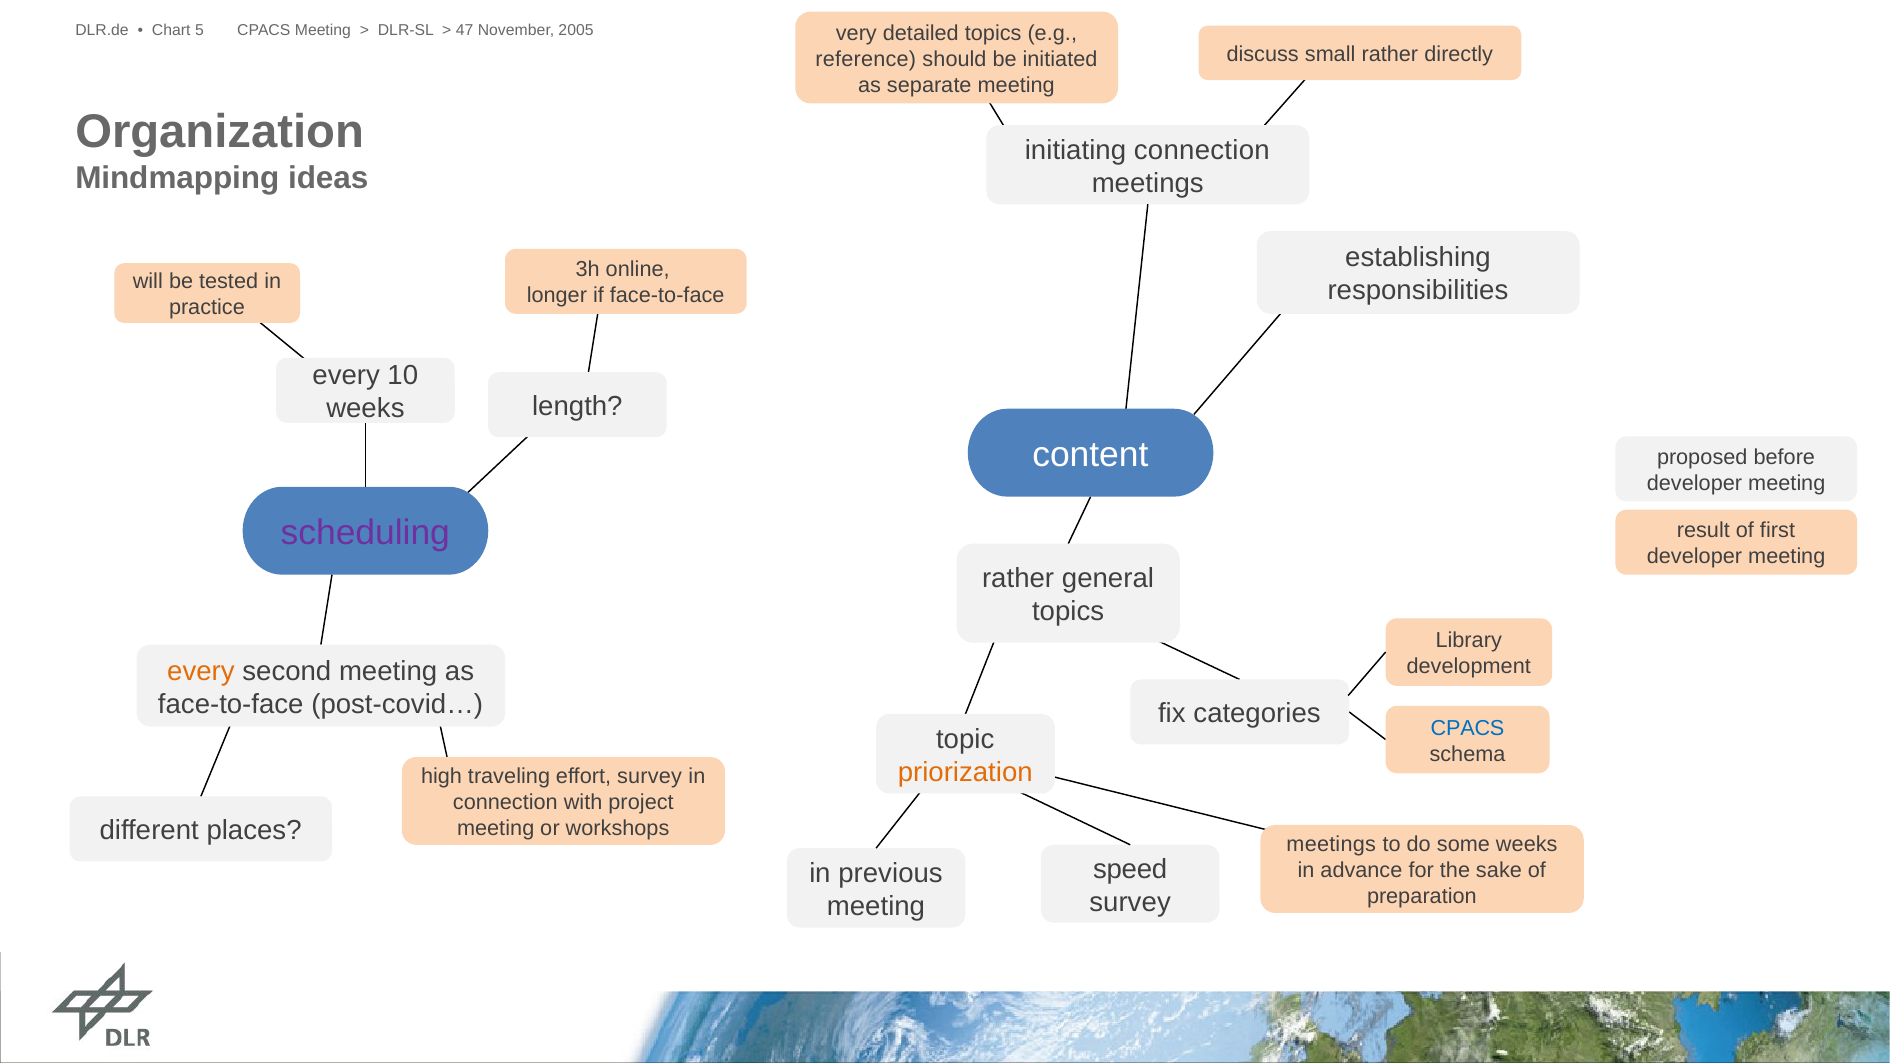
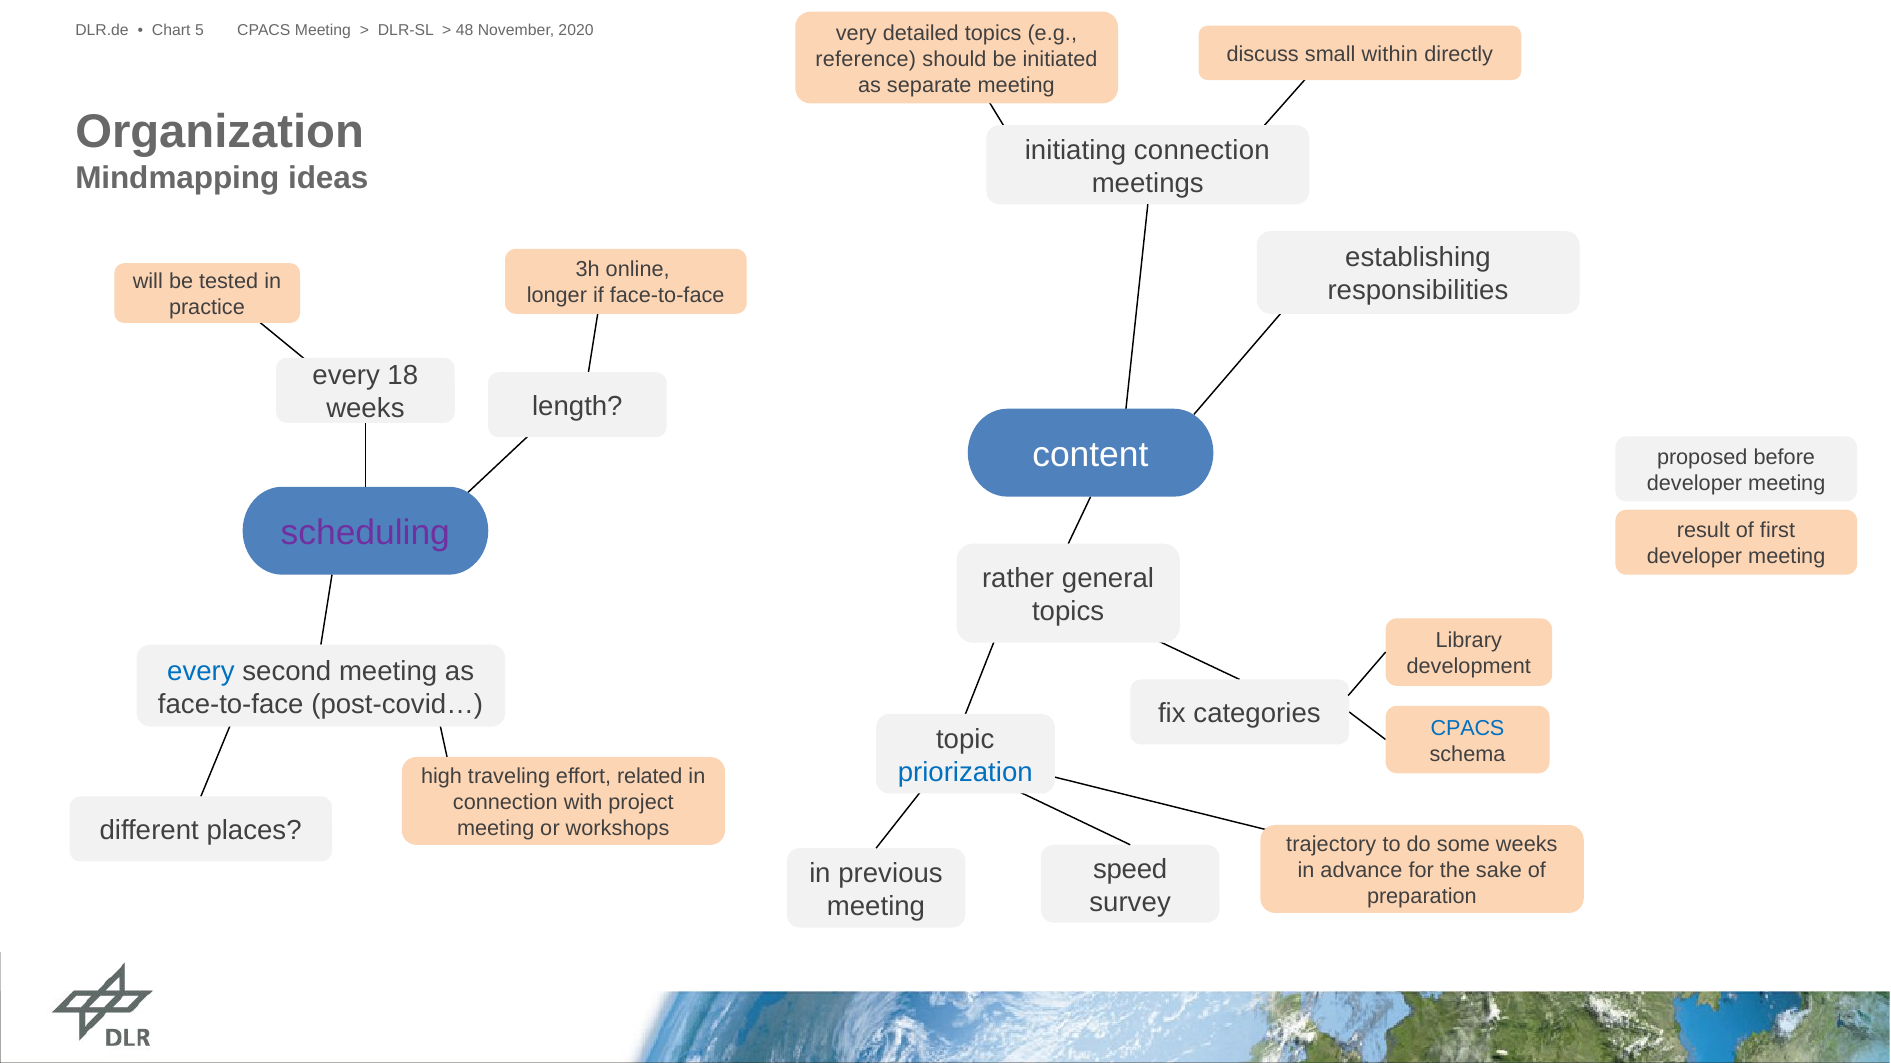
47: 47 -> 48
2005: 2005 -> 2020
small rather: rather -> within
10: 10 -> 18
every at (201, 671) colour: orange -> blue
priorization colour: orange -> blue
effort survey: survey -> related
meetings at (1331, 845): meetings -> trajectory
